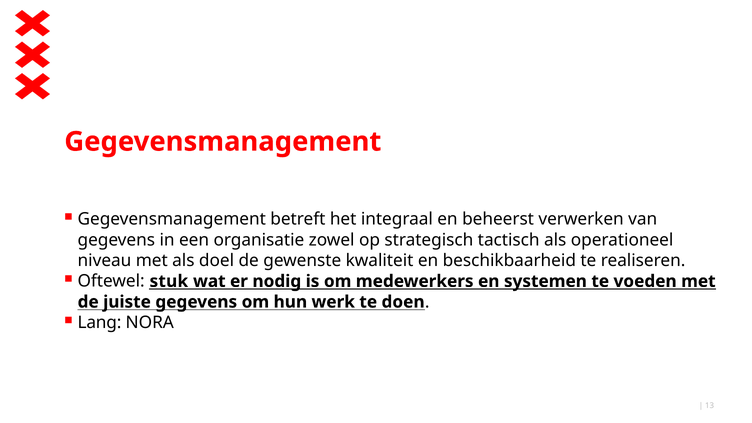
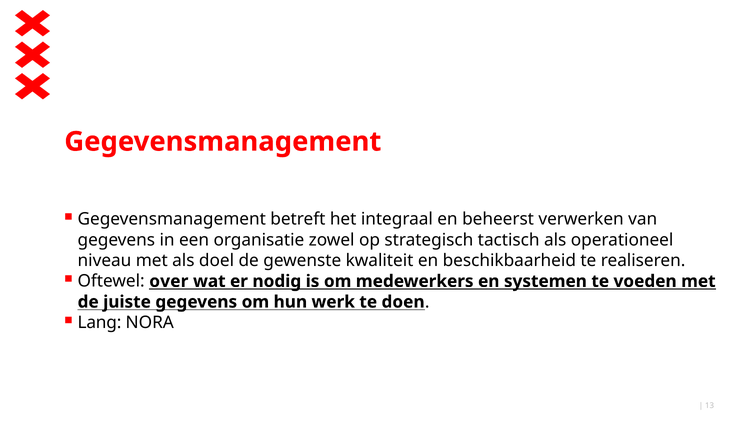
stuk: stuk -> over
